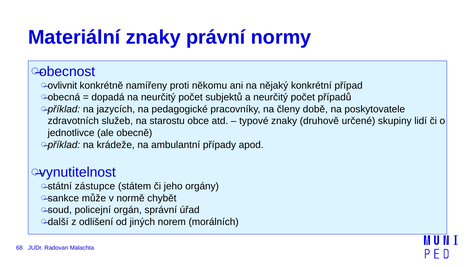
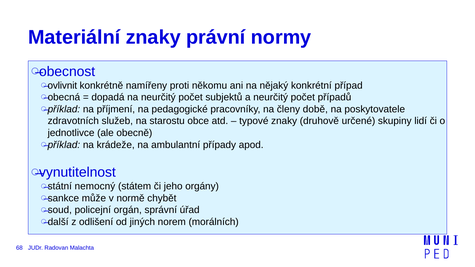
jazycích: jazycích -> příjmení
zástupce: zástupce -> nemocný
